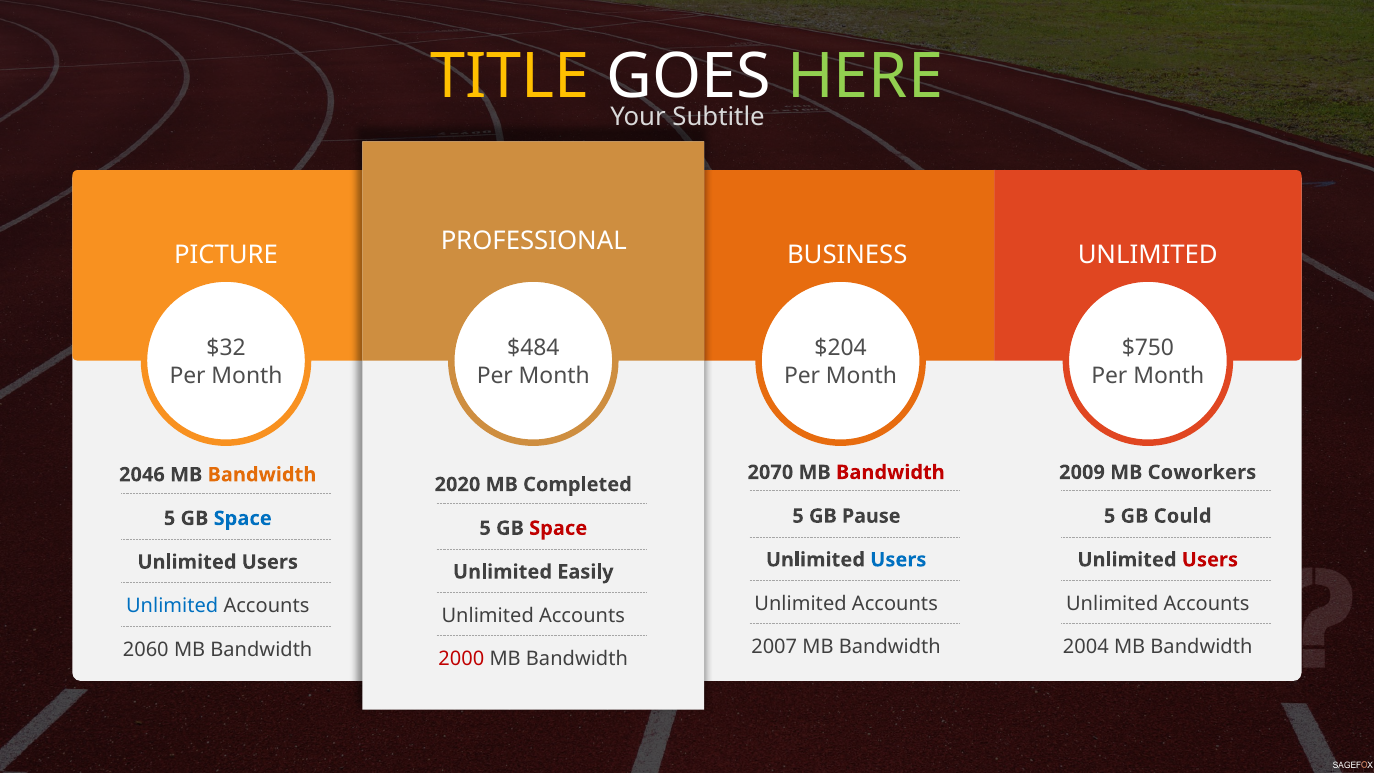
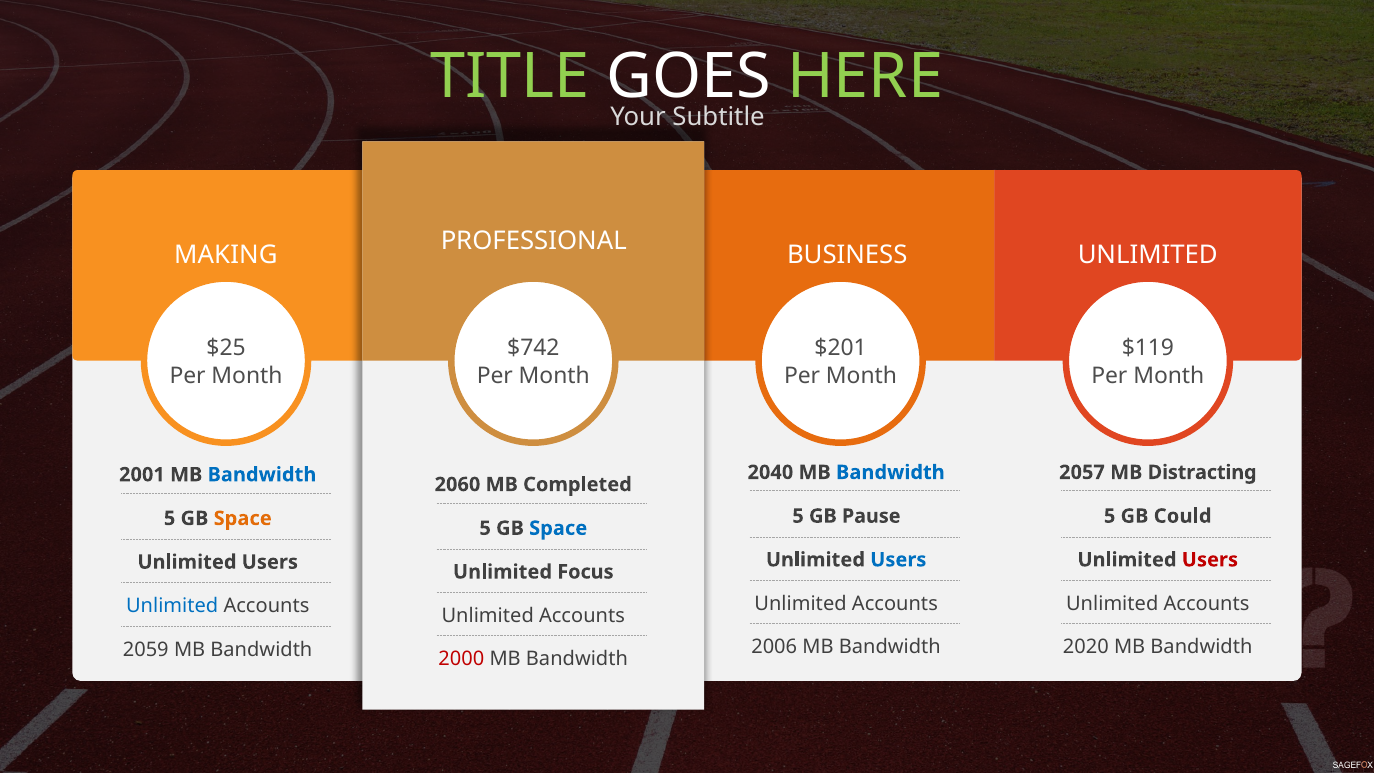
TITLE colour: yellow -> light green
PICTURE: PICTURE -> MAKING
$32: $32 -> $25
$484: $484 -> $742
$204: $204 -> $201
$750: $750 -> $119
2070: 2070 -> 2040
Bandwidth at (890, 472) colour: red -> blue
2009: 2009 -> 2057
Coworkers: Coworkers -> Distracting
2046: 2046 -> 2001
Bandwidth at (262, 475) colour: orange -> blue
2020: 2020 -> 2060
Space at (243, 518) colour: blue -> orange
Space at (558, 528) colour: red -> blue
Easily: Easily -> Focus
2007: 2007 -> 2006
2004: 2004 -> 2020
2060: 2060 -> 2059
